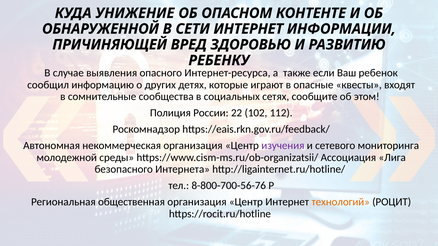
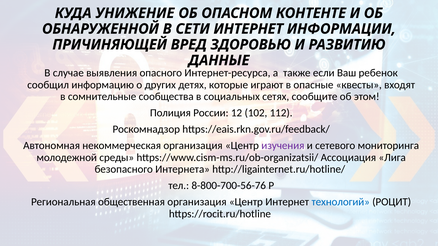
РЕБЕНКУ: РЕБЕНКУ -> ДАННЫЕ
22: 22 -> 12
технологий colour: orange -> blue
